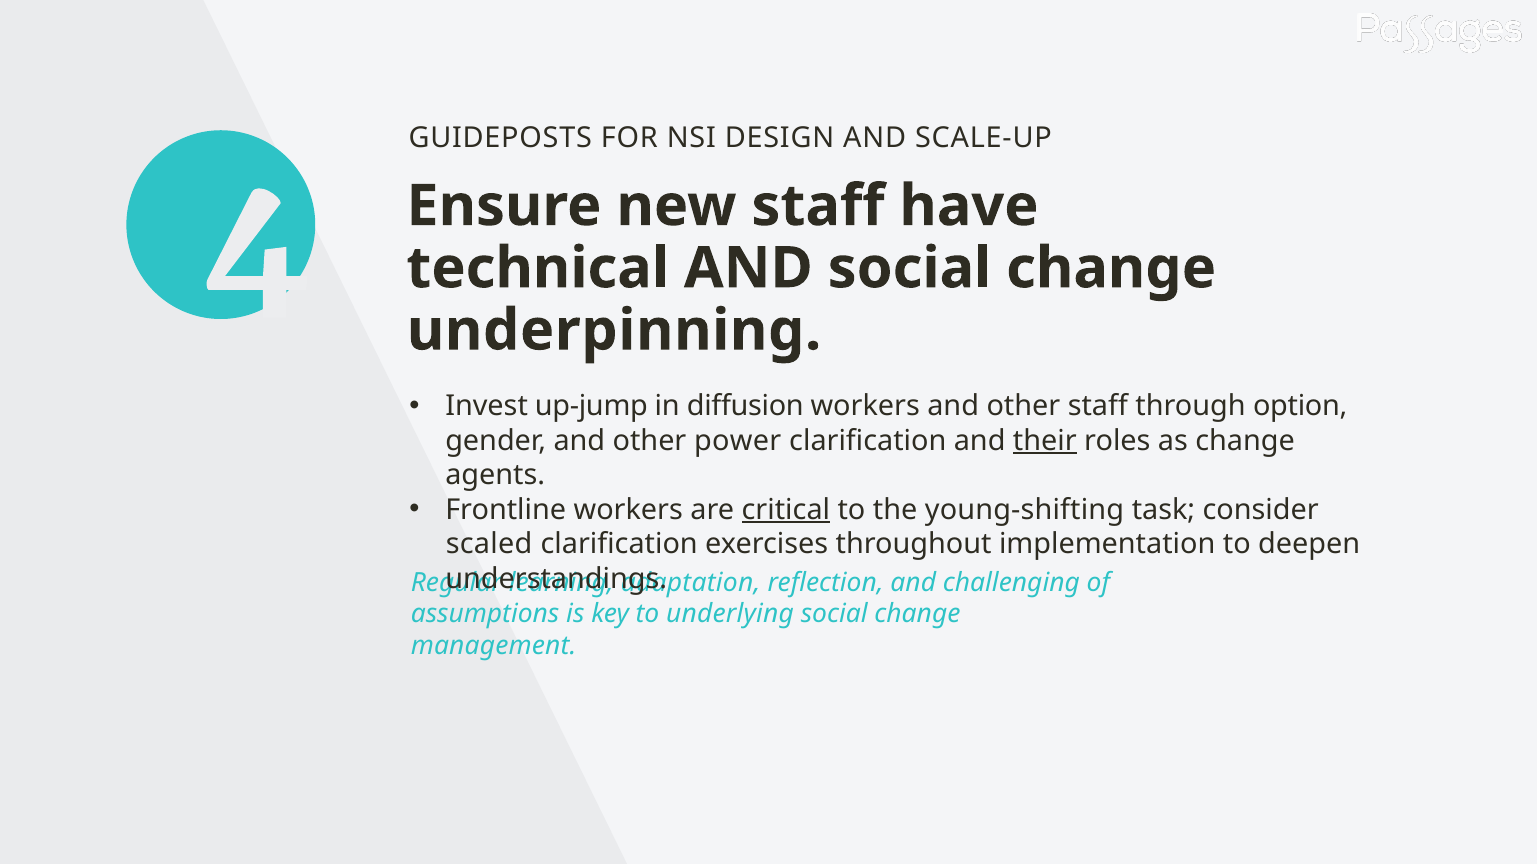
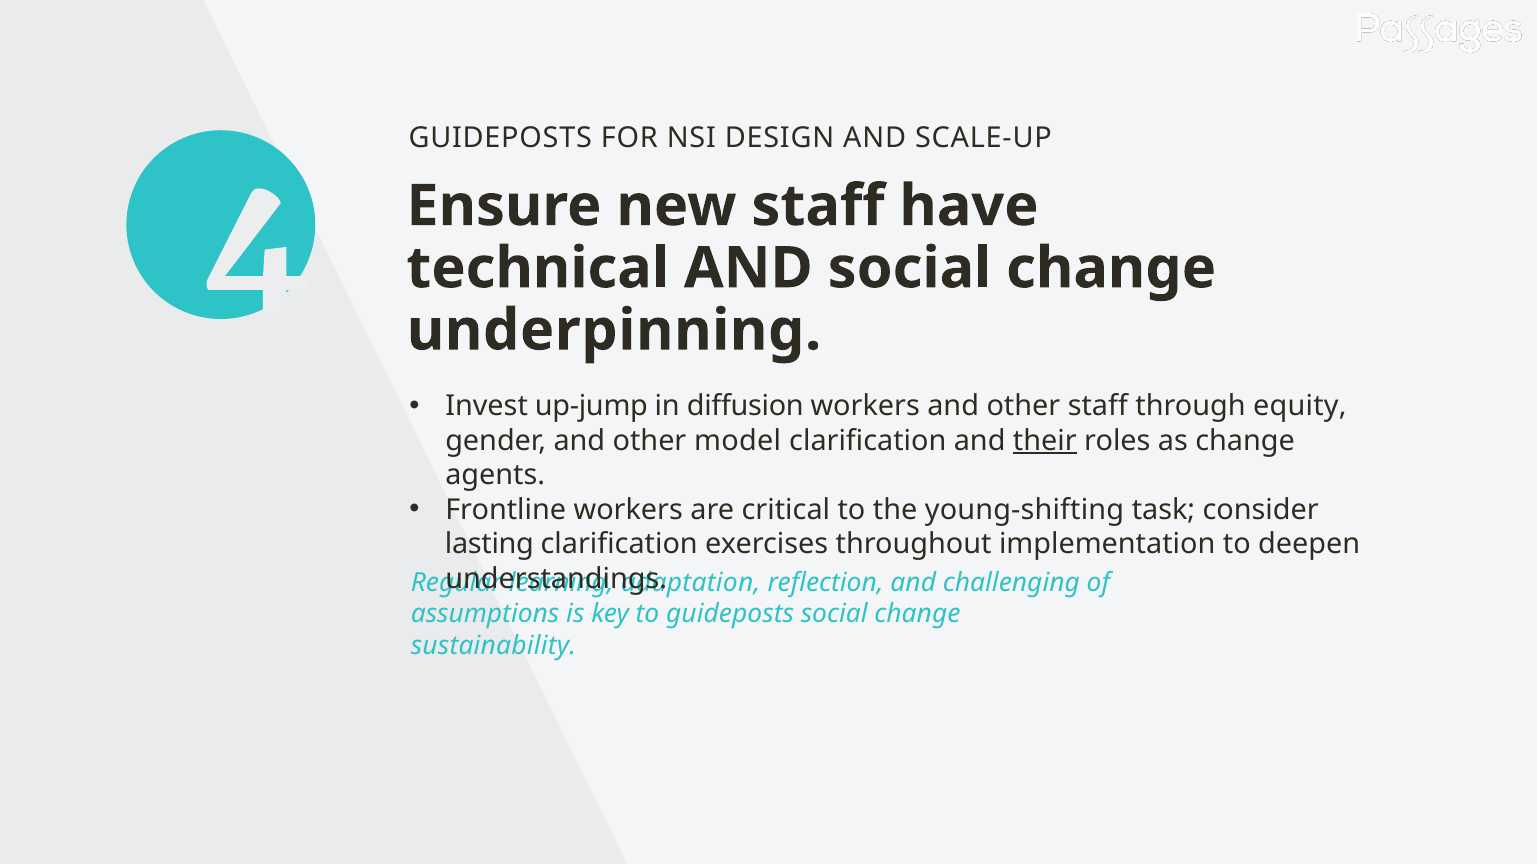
option: option -> equity
power: power -> model
critical underline: present -> none
scaled: scaled -> lasting
to underlying: underlying -> guideposts
management: management -> sustainability
